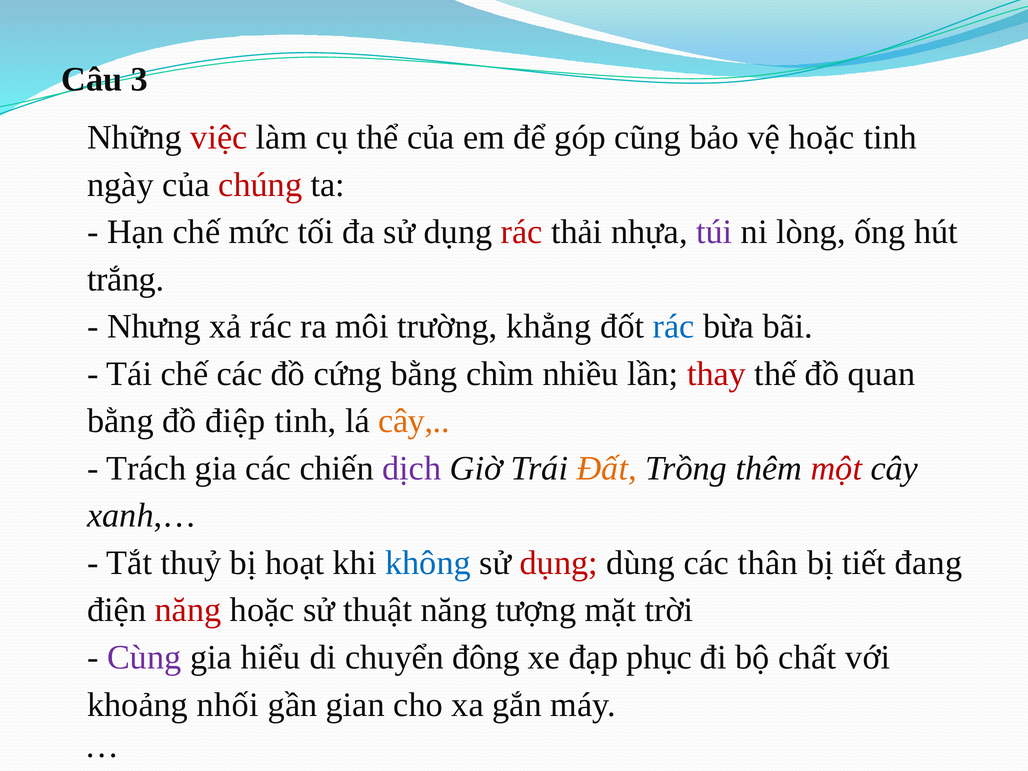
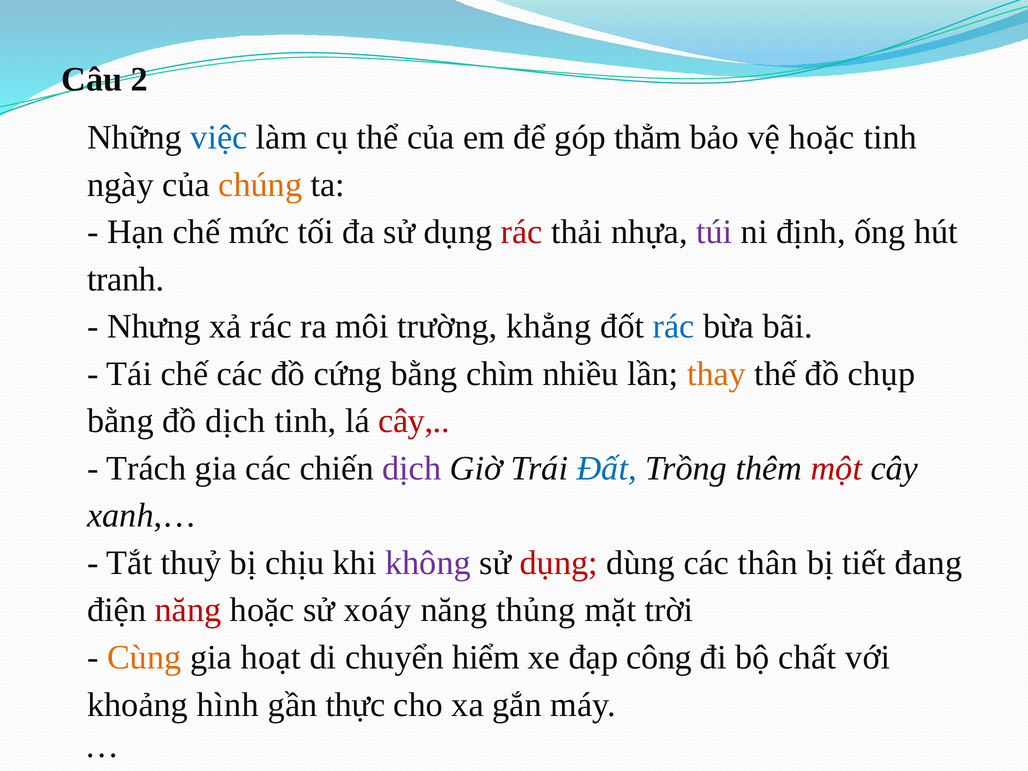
3: 3 -> 2
việc colour: red -> blue
cũng: cũng -> thẳm
chúng colour: red -> orange
lòng: lòng -> định
trắng: trắng -> tranh
thay colour: red -> orange
quan: quan -> chụp
đồ điệp: điệp -> dịch
cây at (414, 421) colour: orange -> red
Đất colour: orange -> blue
hoạt: hoạt -> chịu
không colour: blue -> purple
thuật: thuật -> xoáy
tượng: tượng -> thủng
Cùng colour: purple -> orange
hiểu: hiểu -> hoạt
đông: đông -> hiểm
phục: phục -> công
nhối: nhối -> hình
gian: gian -> thực
